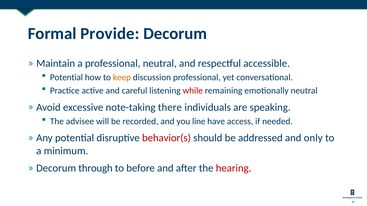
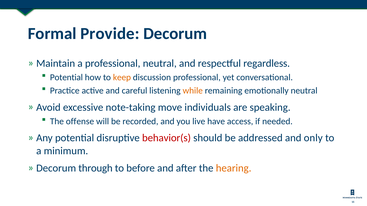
accessible: accessible -> regardless
while colour: red -> orange
there: there -> move
advisee: advisee -> offense
line: line -> live
hearing colour: red -> orange
